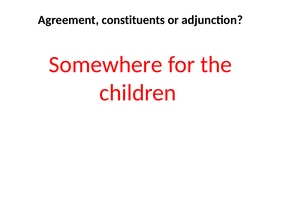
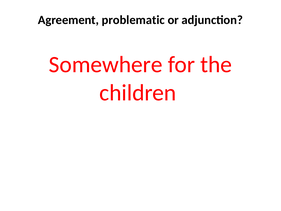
constituents: constituents -> problematic
